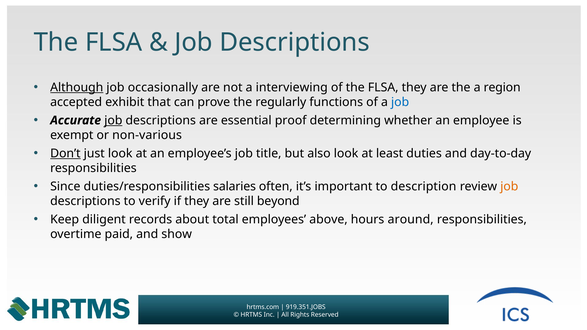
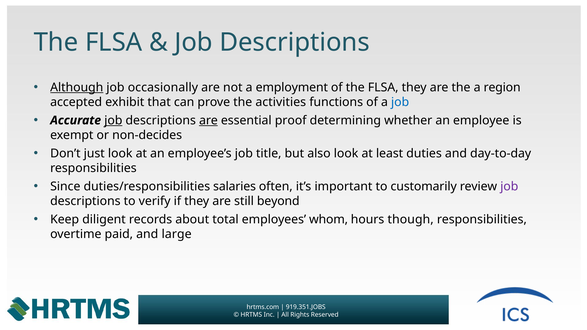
interviewing: interviewing -> employment
regularly: regularly -> activities
are at (208, 120) underline: none -> present
non-various: non-various -> non-decides
Don’t underline: present -> none
description: description -> customarily
job at (509, 187) colour: orange -> purple
above: above -> whom
around: around -> though
show: show -> large
